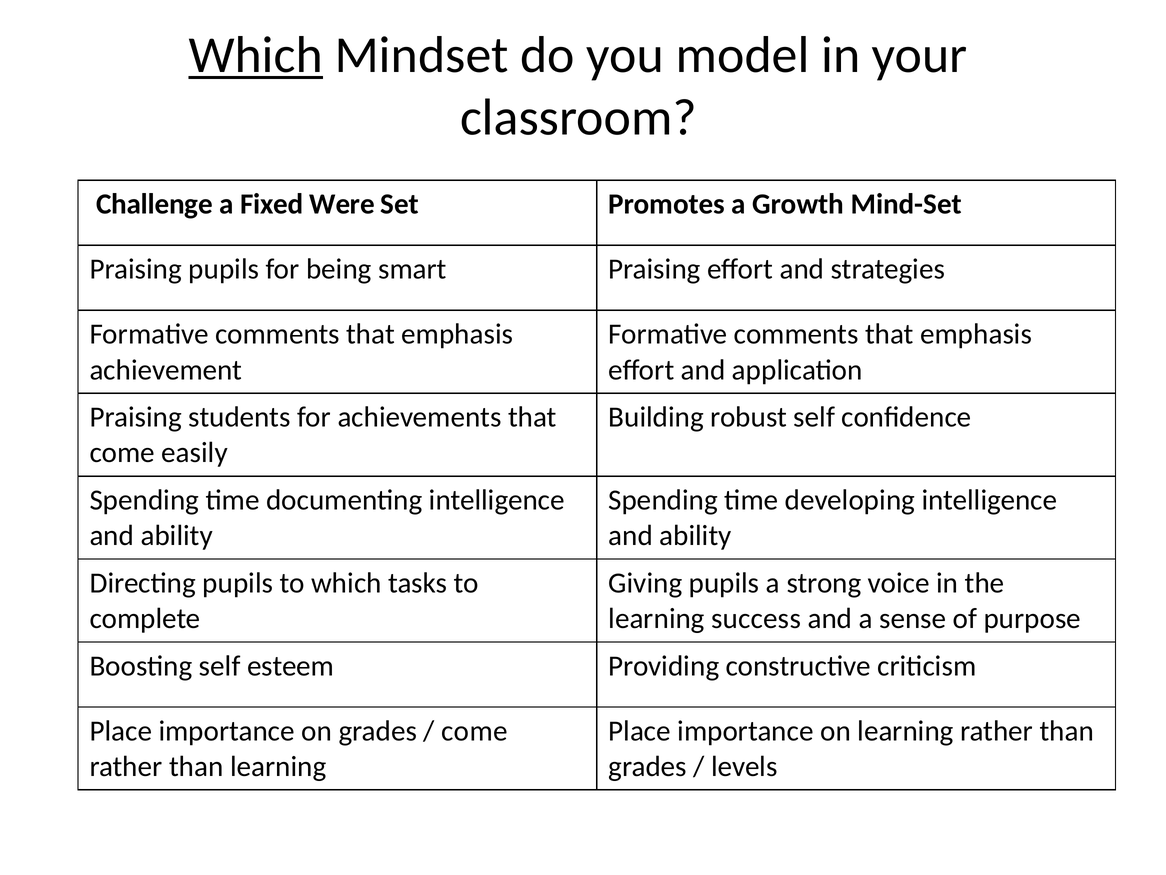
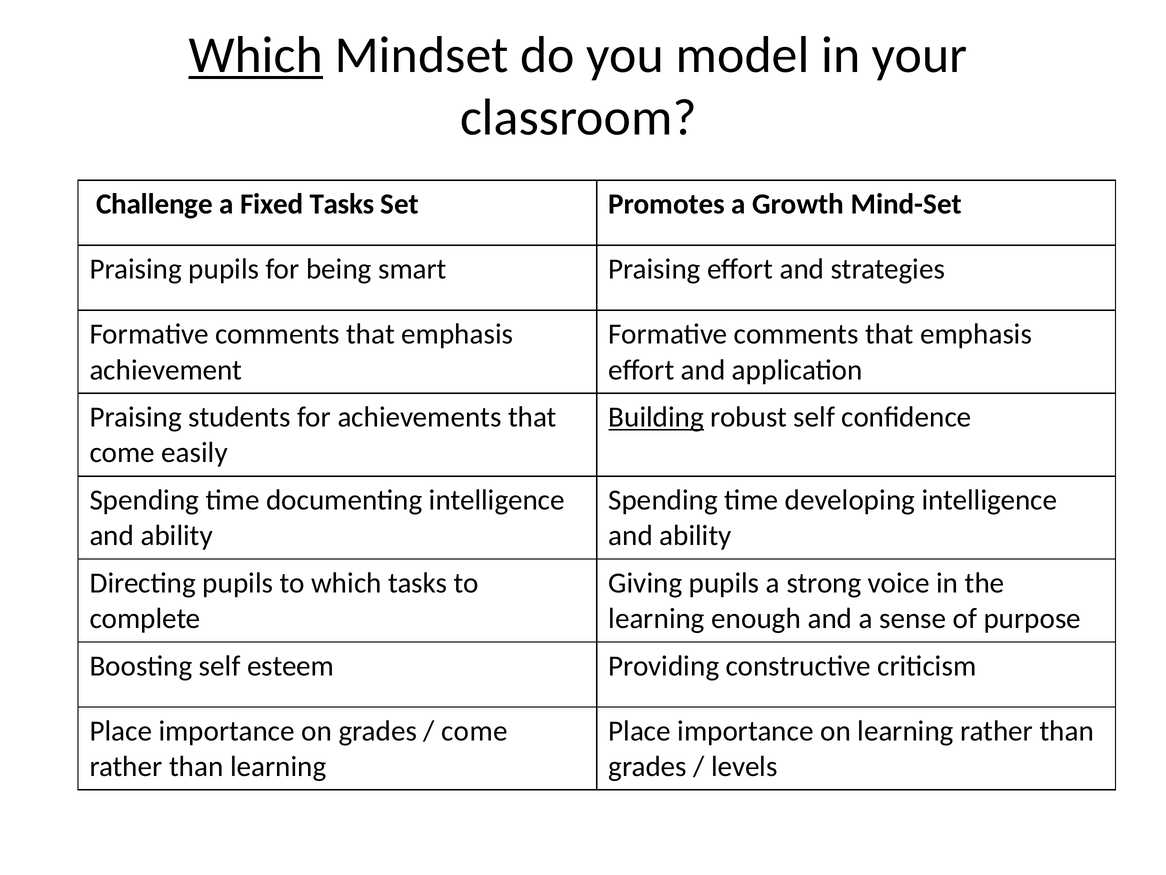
Fixed Were: Were -> Tasks
Building underline: none -> present
success: success -> enough
